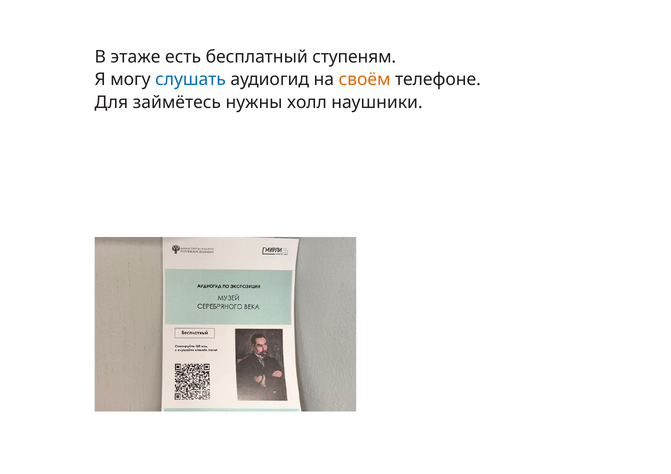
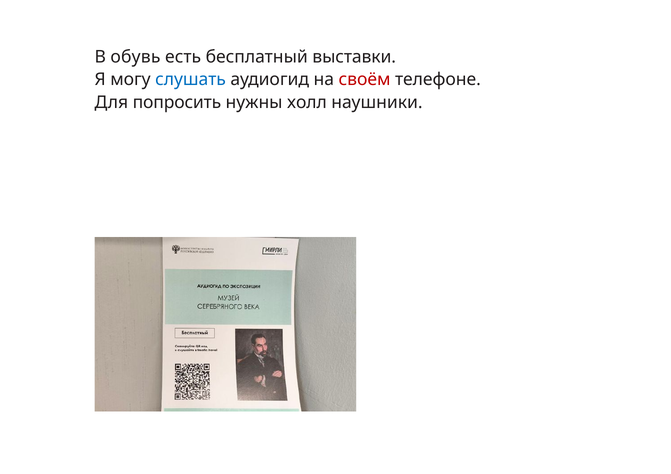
этаже: этаже -> обувь
ступеням: ступеням -> выставки
своём colour: orange -> red
займётесь: займётесь -> попросить
